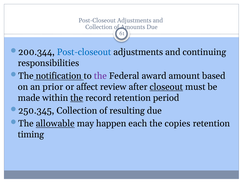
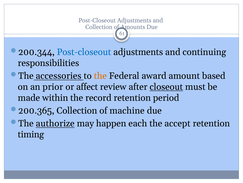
notification: notification -> accessories
the at (100, 76) colour: purple -> orange
the at (77, 97) underline: present -> none
250.345: 250.345 -> 200.365
resulting: resulting -> machine
allowable: allowable -> authorize
copies: copies -> accept
